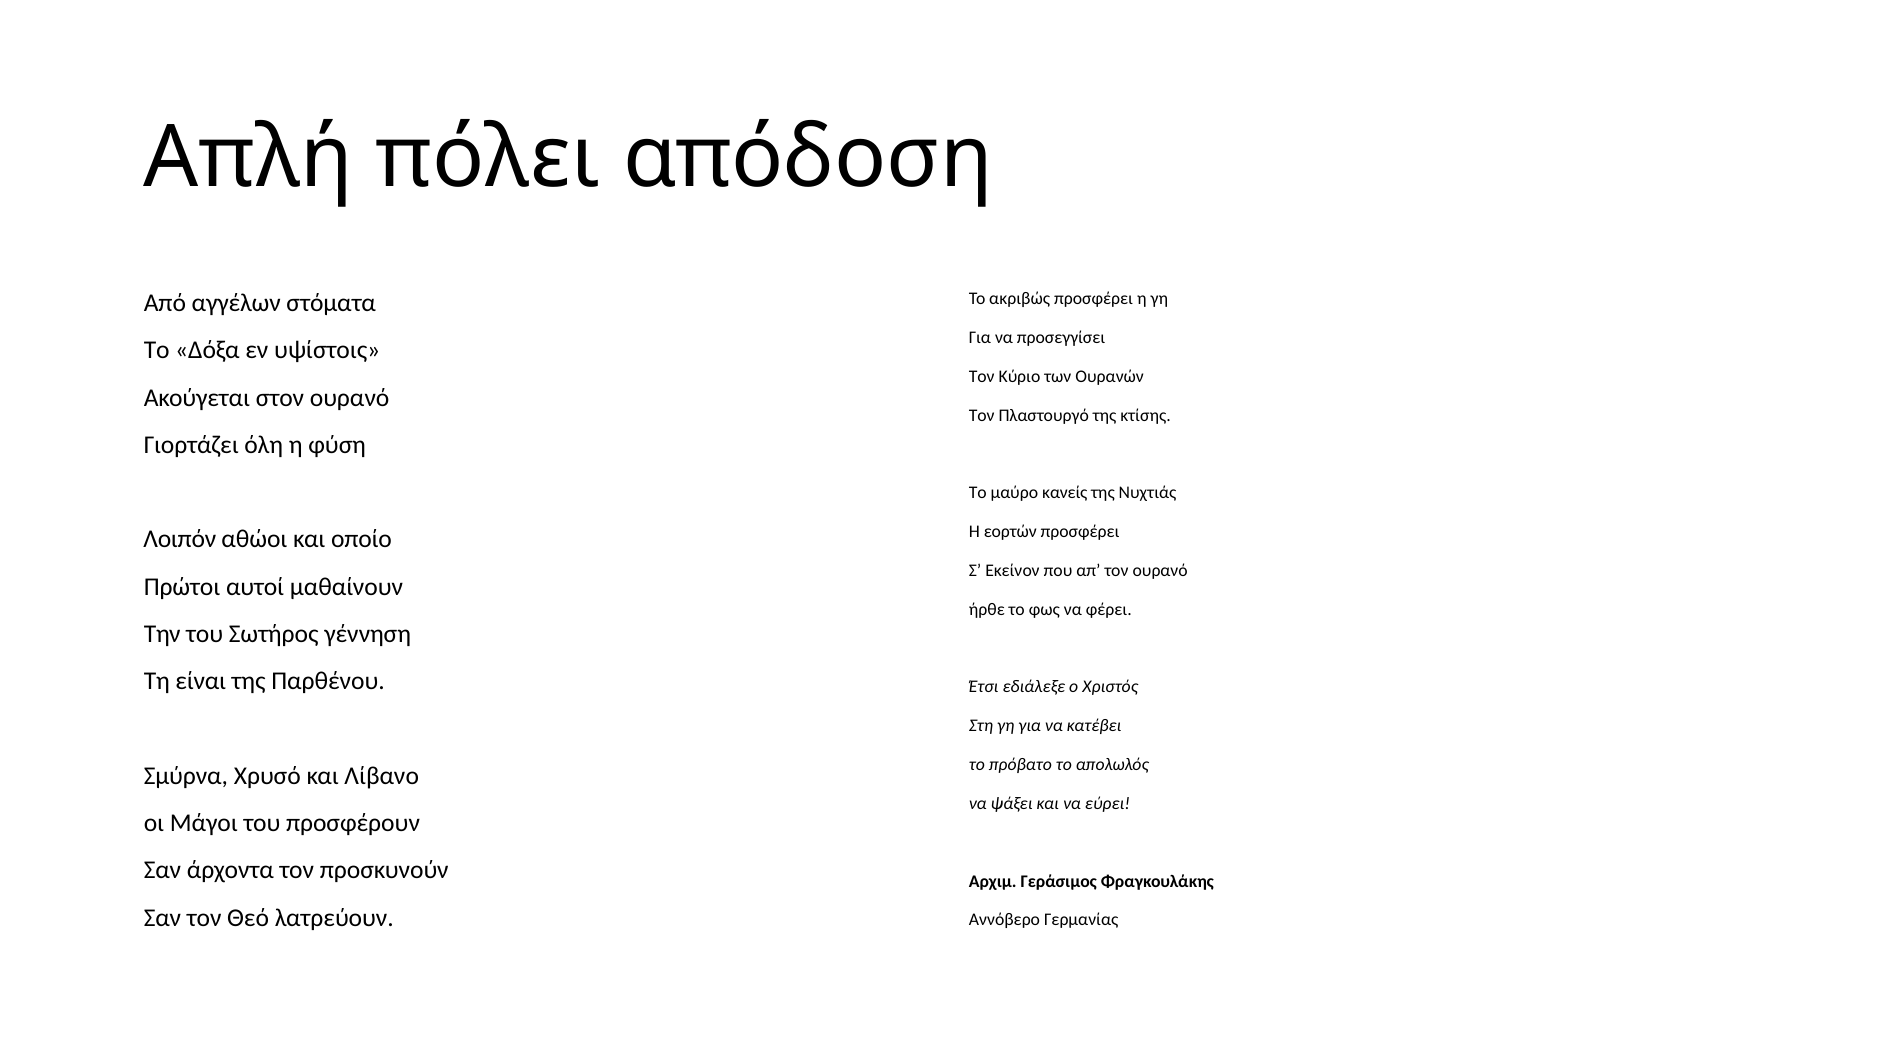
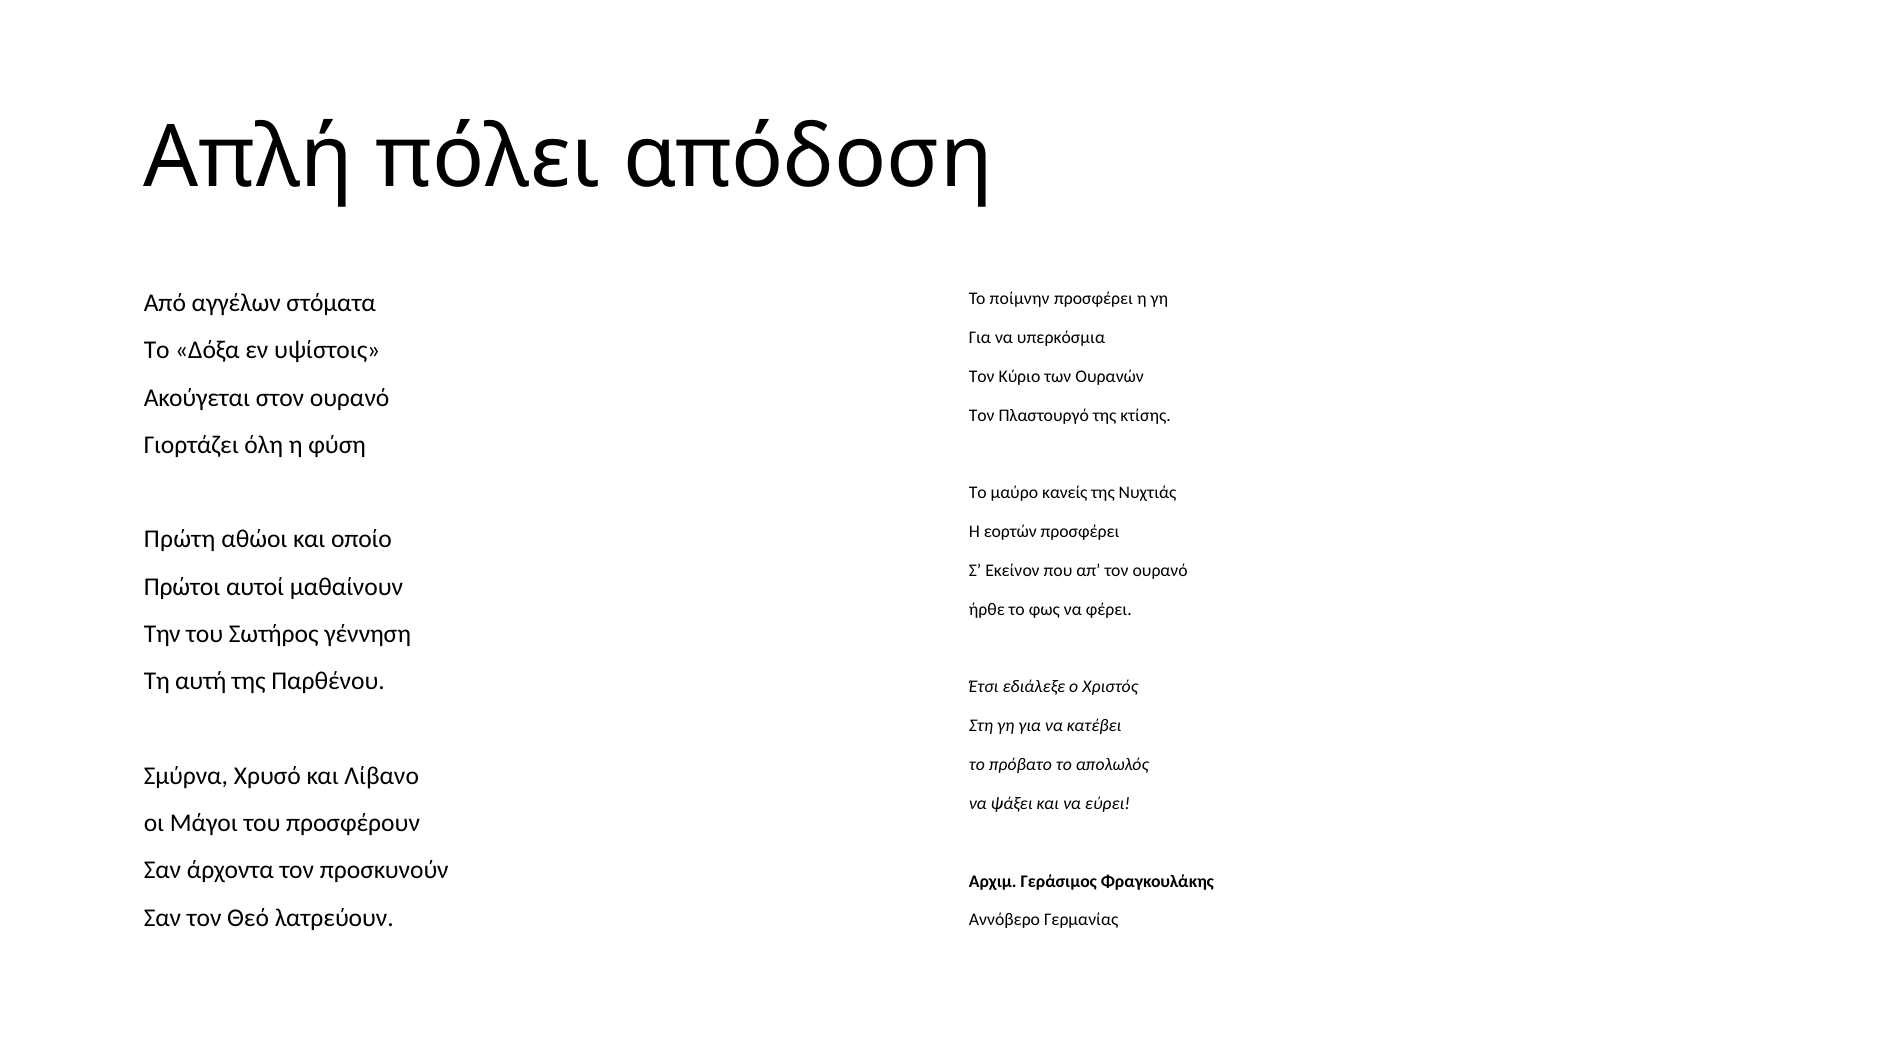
ακριβώς: ακριβώς -> ποίμνην
προσεγγίσει: προσεγγίσει -> υπερκόσμια
Λοιπόν: Λοιπόν -> Πρώτη
είναι: είναι -> αυτή
